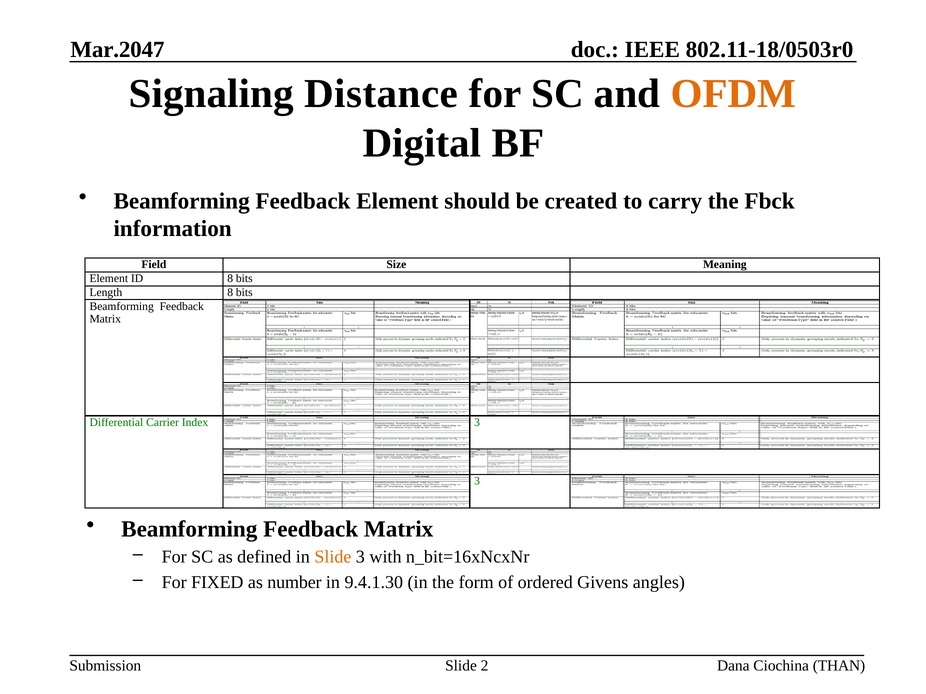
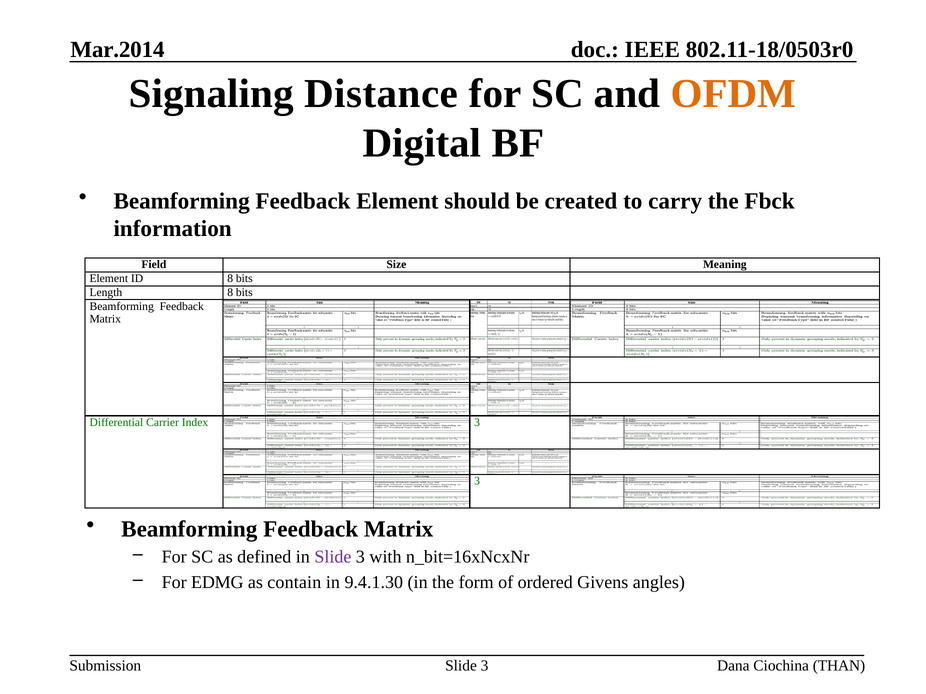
Mar.2047: Mar.2047 -> Mar.2014
Slide at (333, 557) colour: orange -> purple
FIXED: FIXED -> EDMG
number: number -> contain
2 at (485, 666): 2 -> 3
